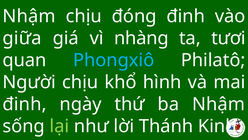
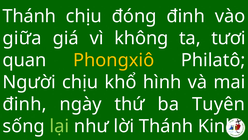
Nhậm at (29, 16): Nhậm -> Thánh
nhàng: nhàng -> không
Phongxiô colour: light blue -> yellow
ba Nhậm: Nhậm -> Tuyên
